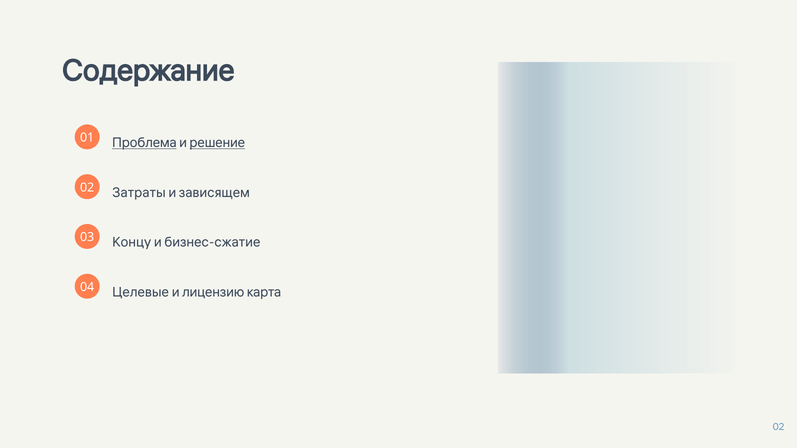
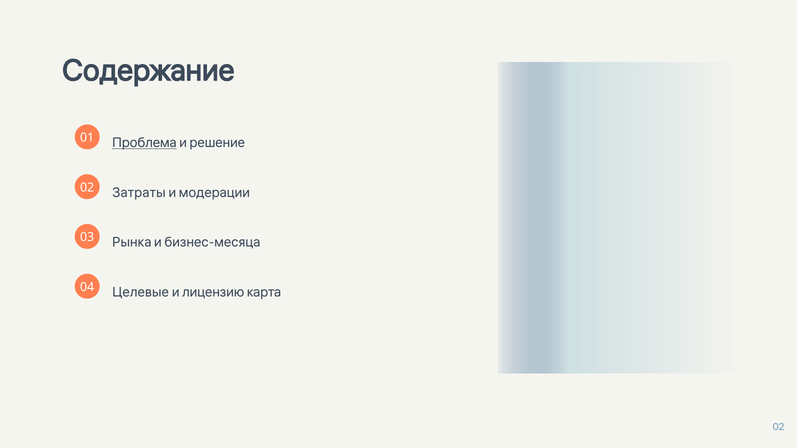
решение underline: present -> none
зависящем: зависящем -> модерации
Концу: Концу -> Рынка
бизнес-сжатие: бизнес-сжатие -> бизнес-месяца
